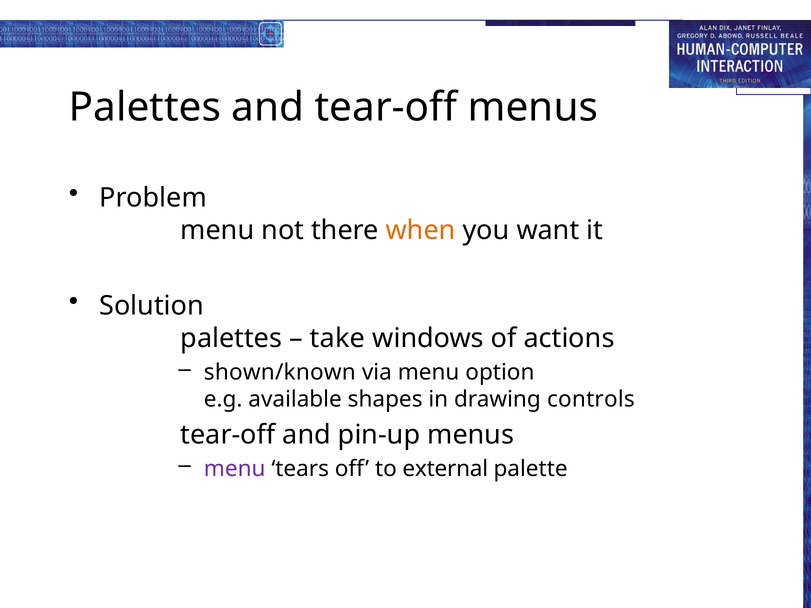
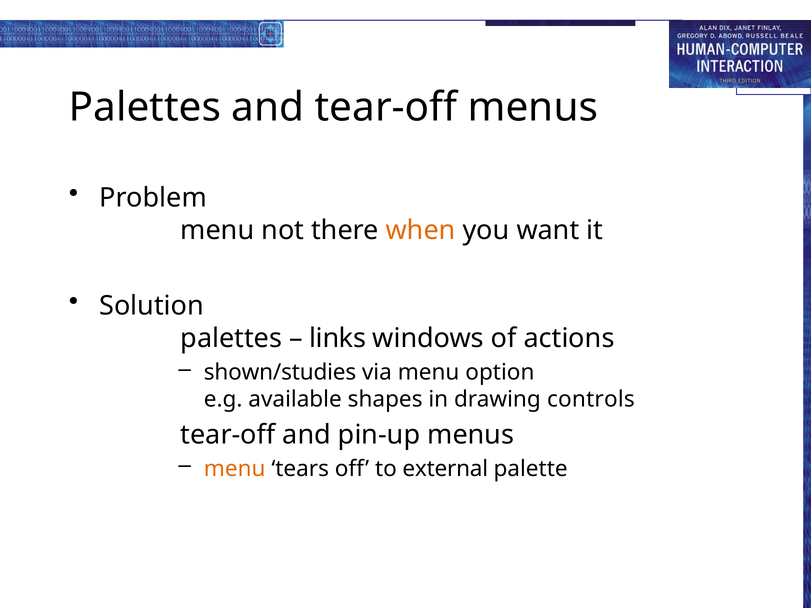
take: take -> links
shown/known: shown/known -> shown/studies
menu at (235, 469) colour: purple -> orange
